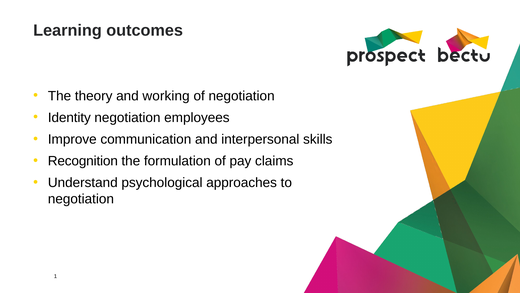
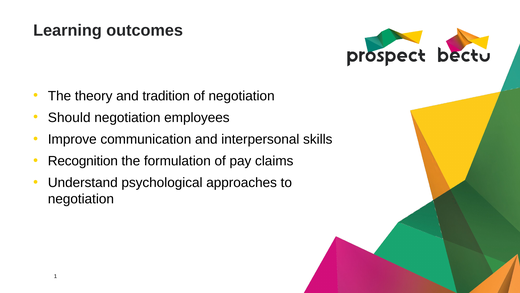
working: working -> tradition
Identity: Identity -> Should
